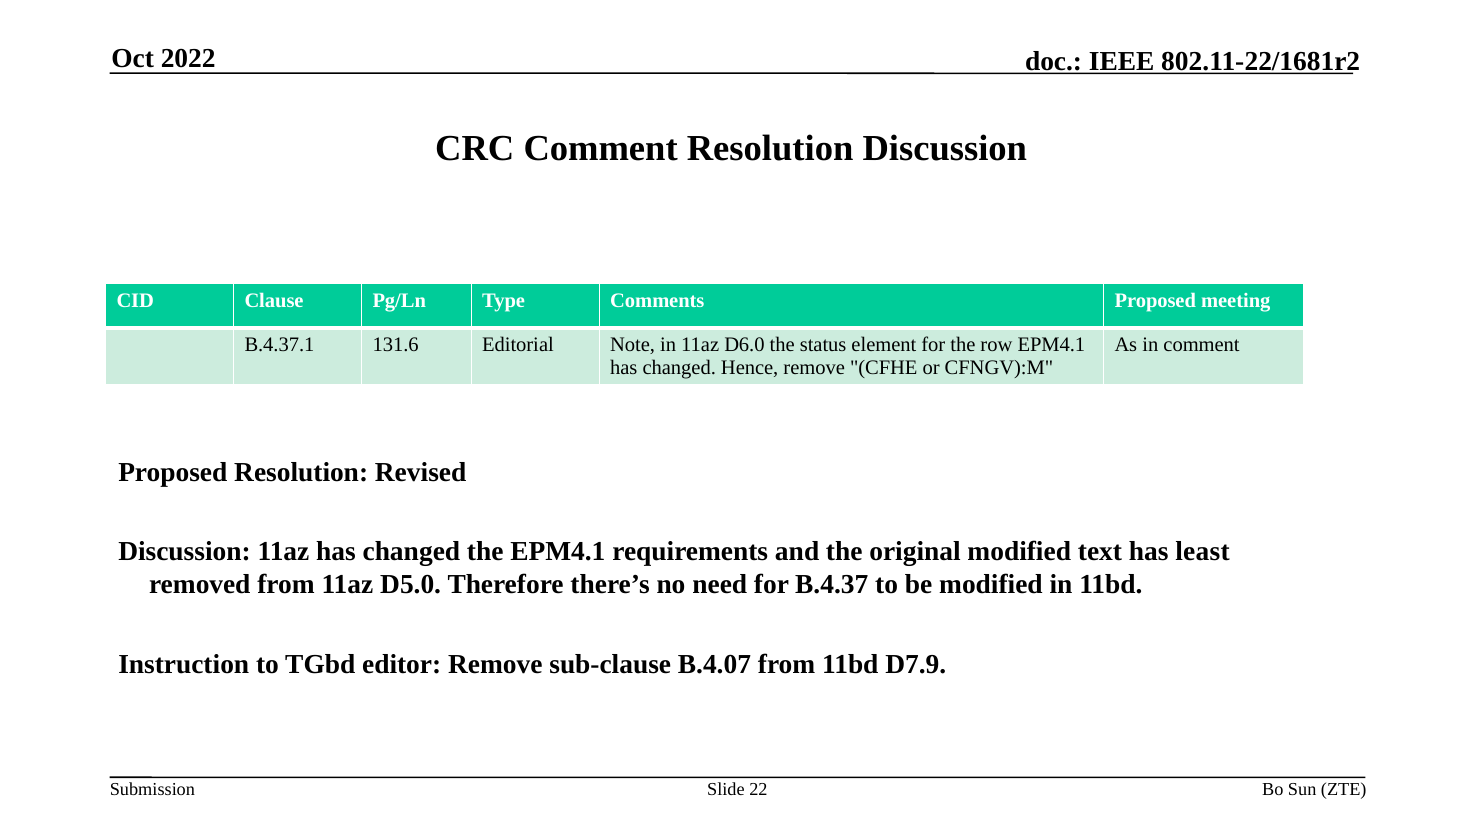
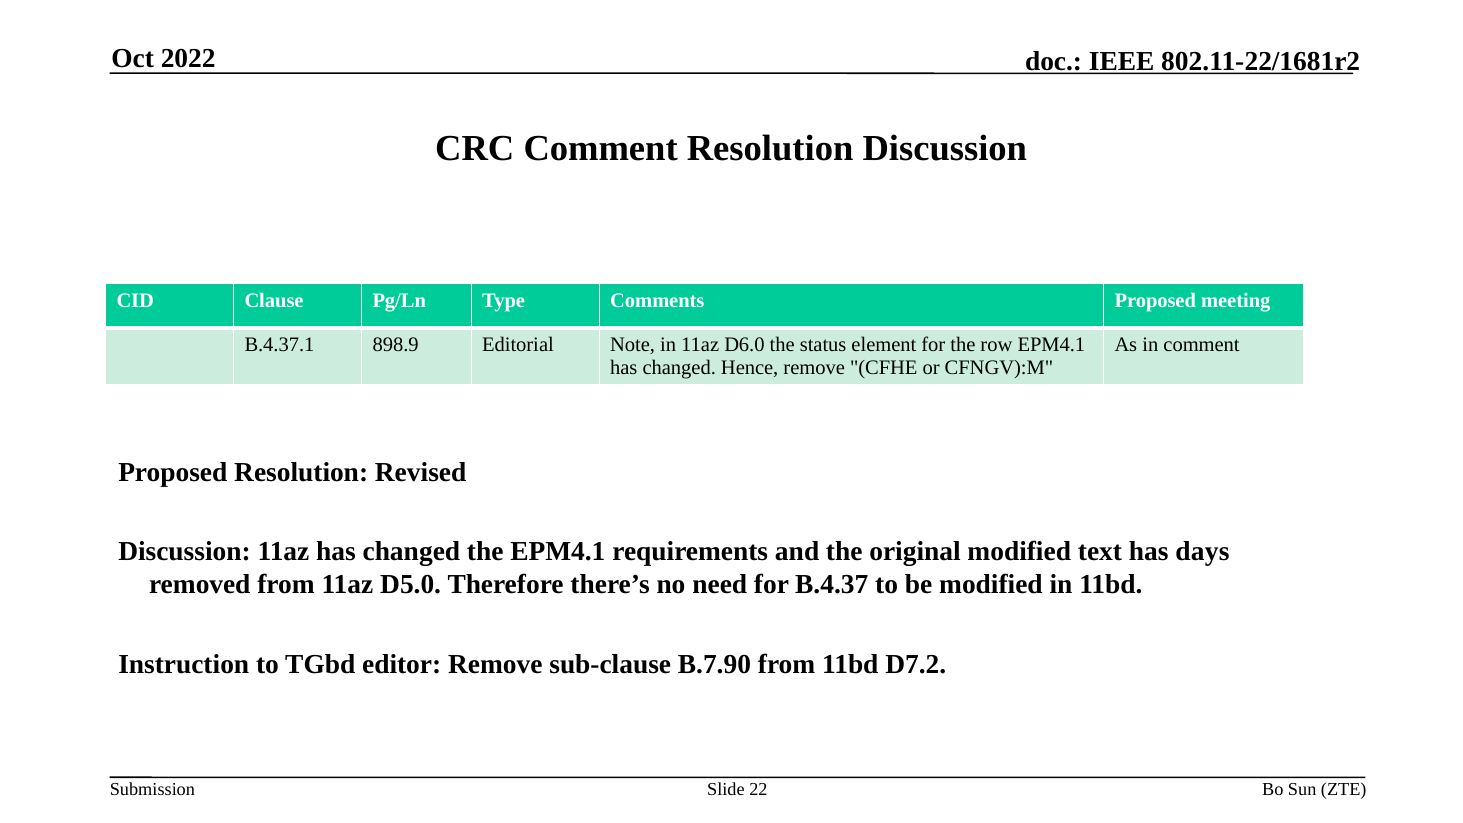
131.6: 131.6 -> 898.9
least: least -> days
B.4.07: B.4.07 -> B.7.90
D7.9: D7.9 -> D7.2
